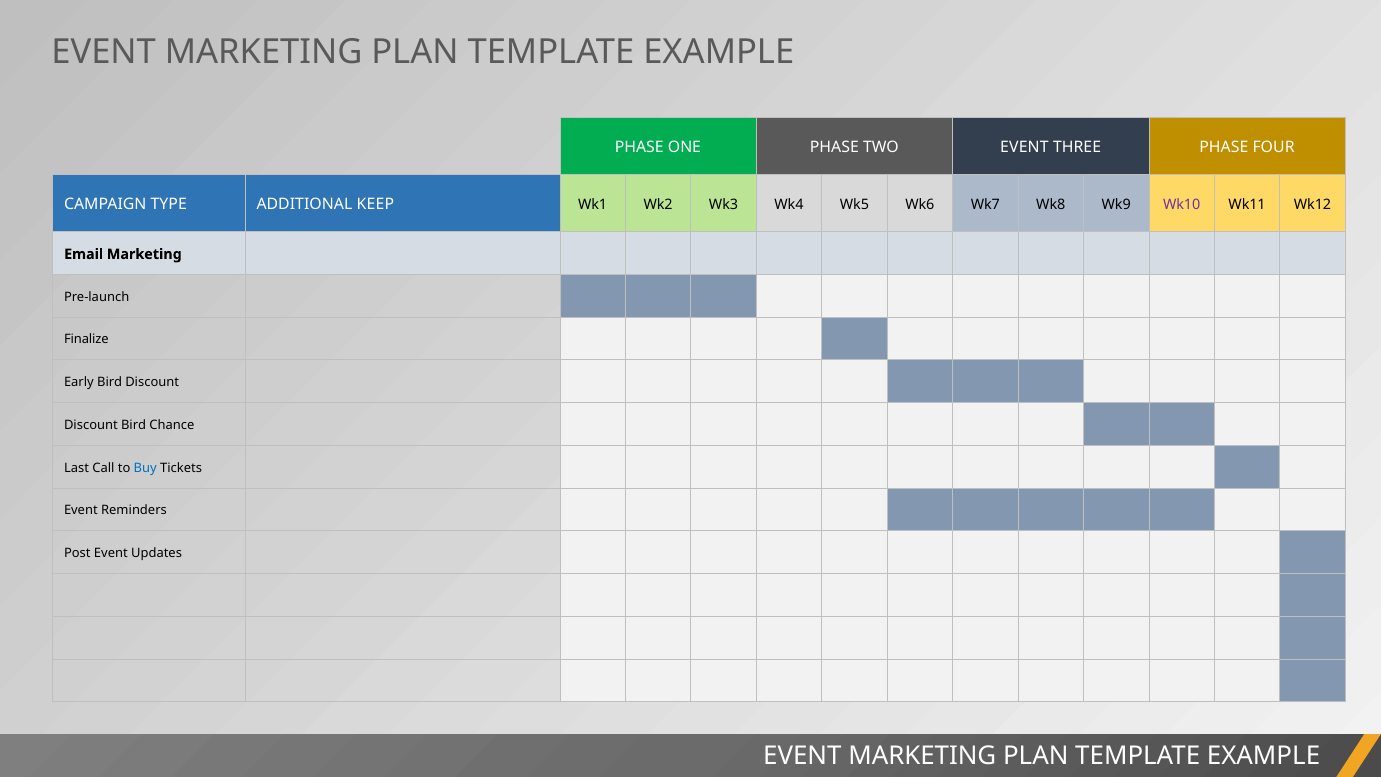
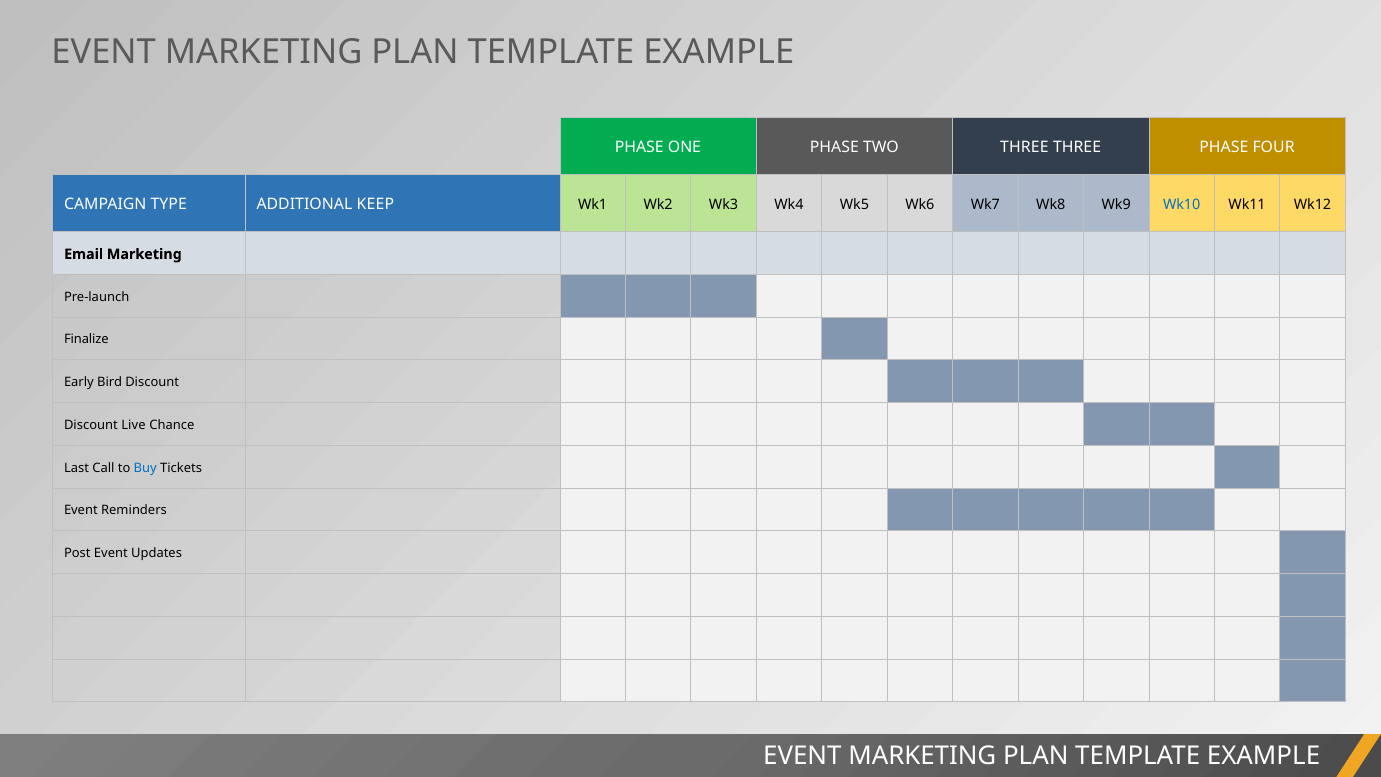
TWO EVENT: EVENT -> THREE
Wk10 colour: purple -> blue
Discount Bird: Bird -> Live
